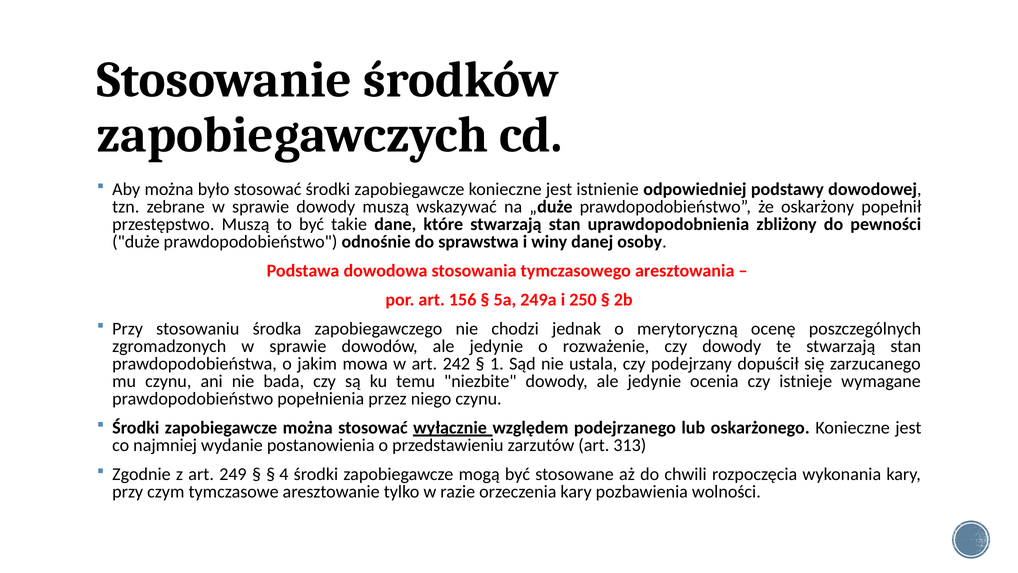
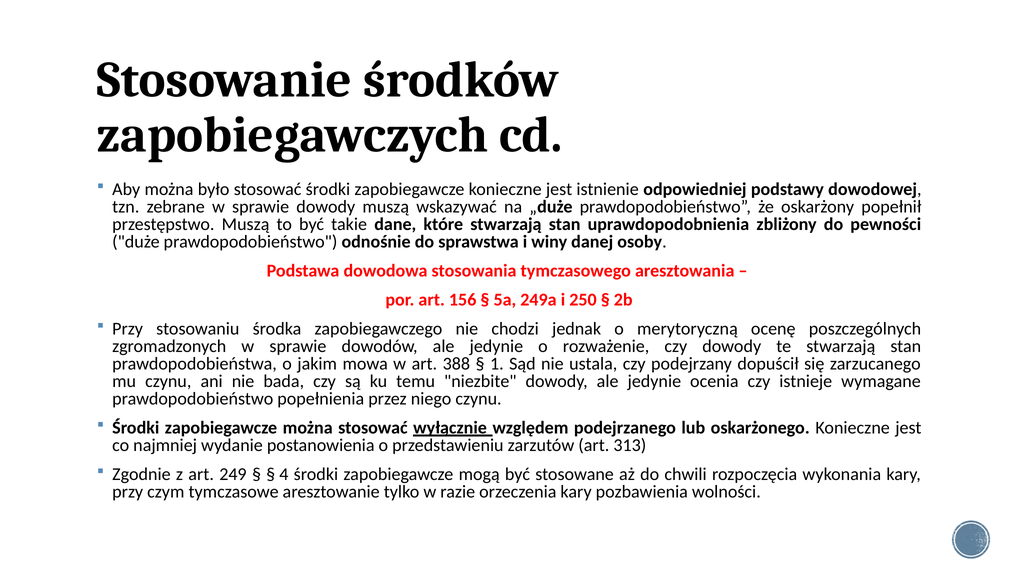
242: 242 -> 388
